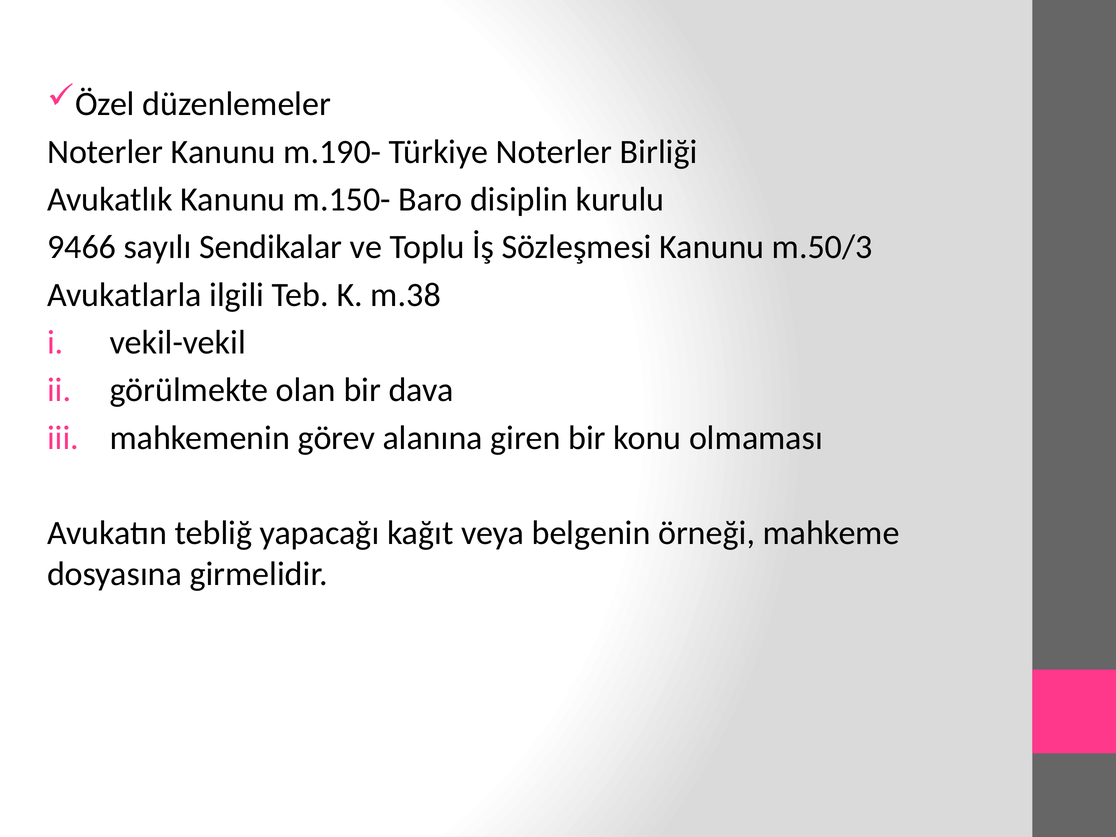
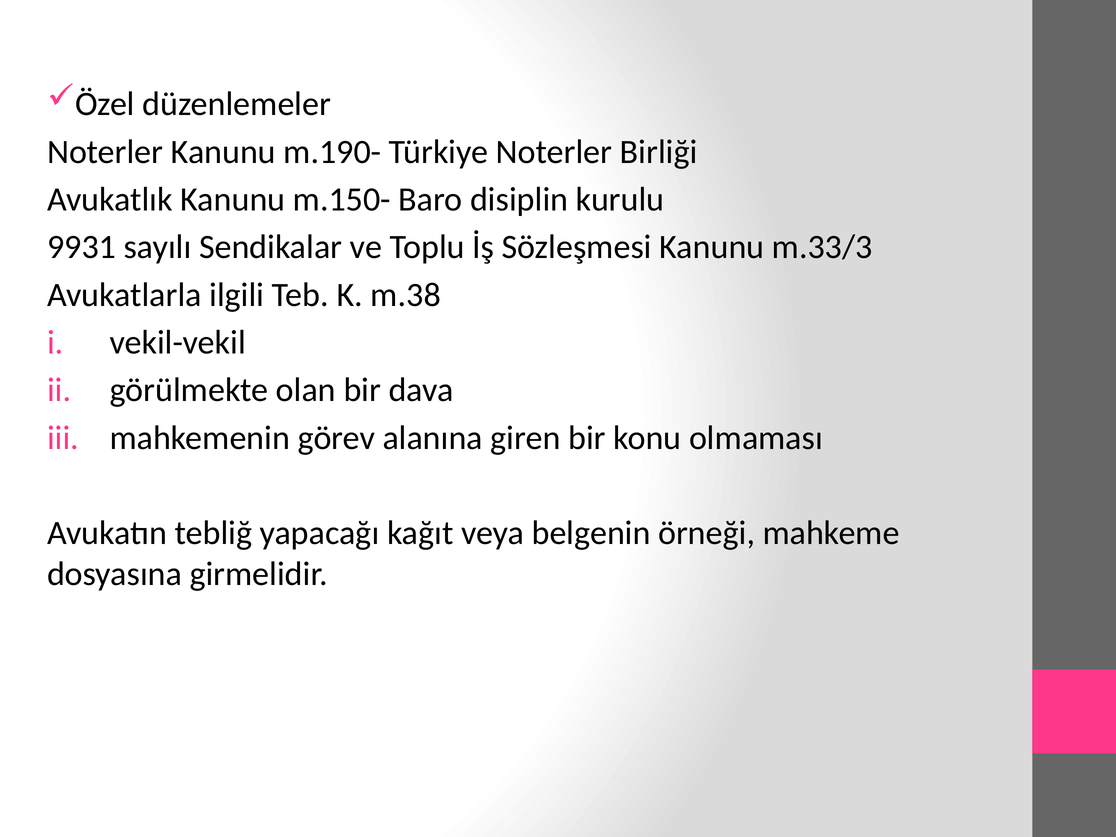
9466: 9466 -> 9931
m.50/3: m.50/3 -> m.33/3
